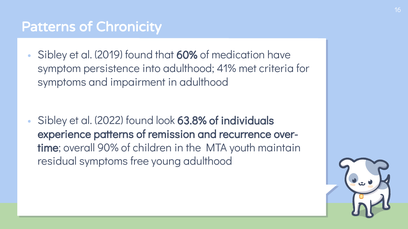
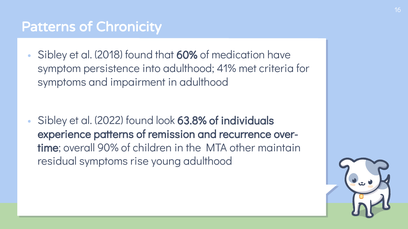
2019: 2019 -> 2018
youth: youth -> other
free: free -> rise
